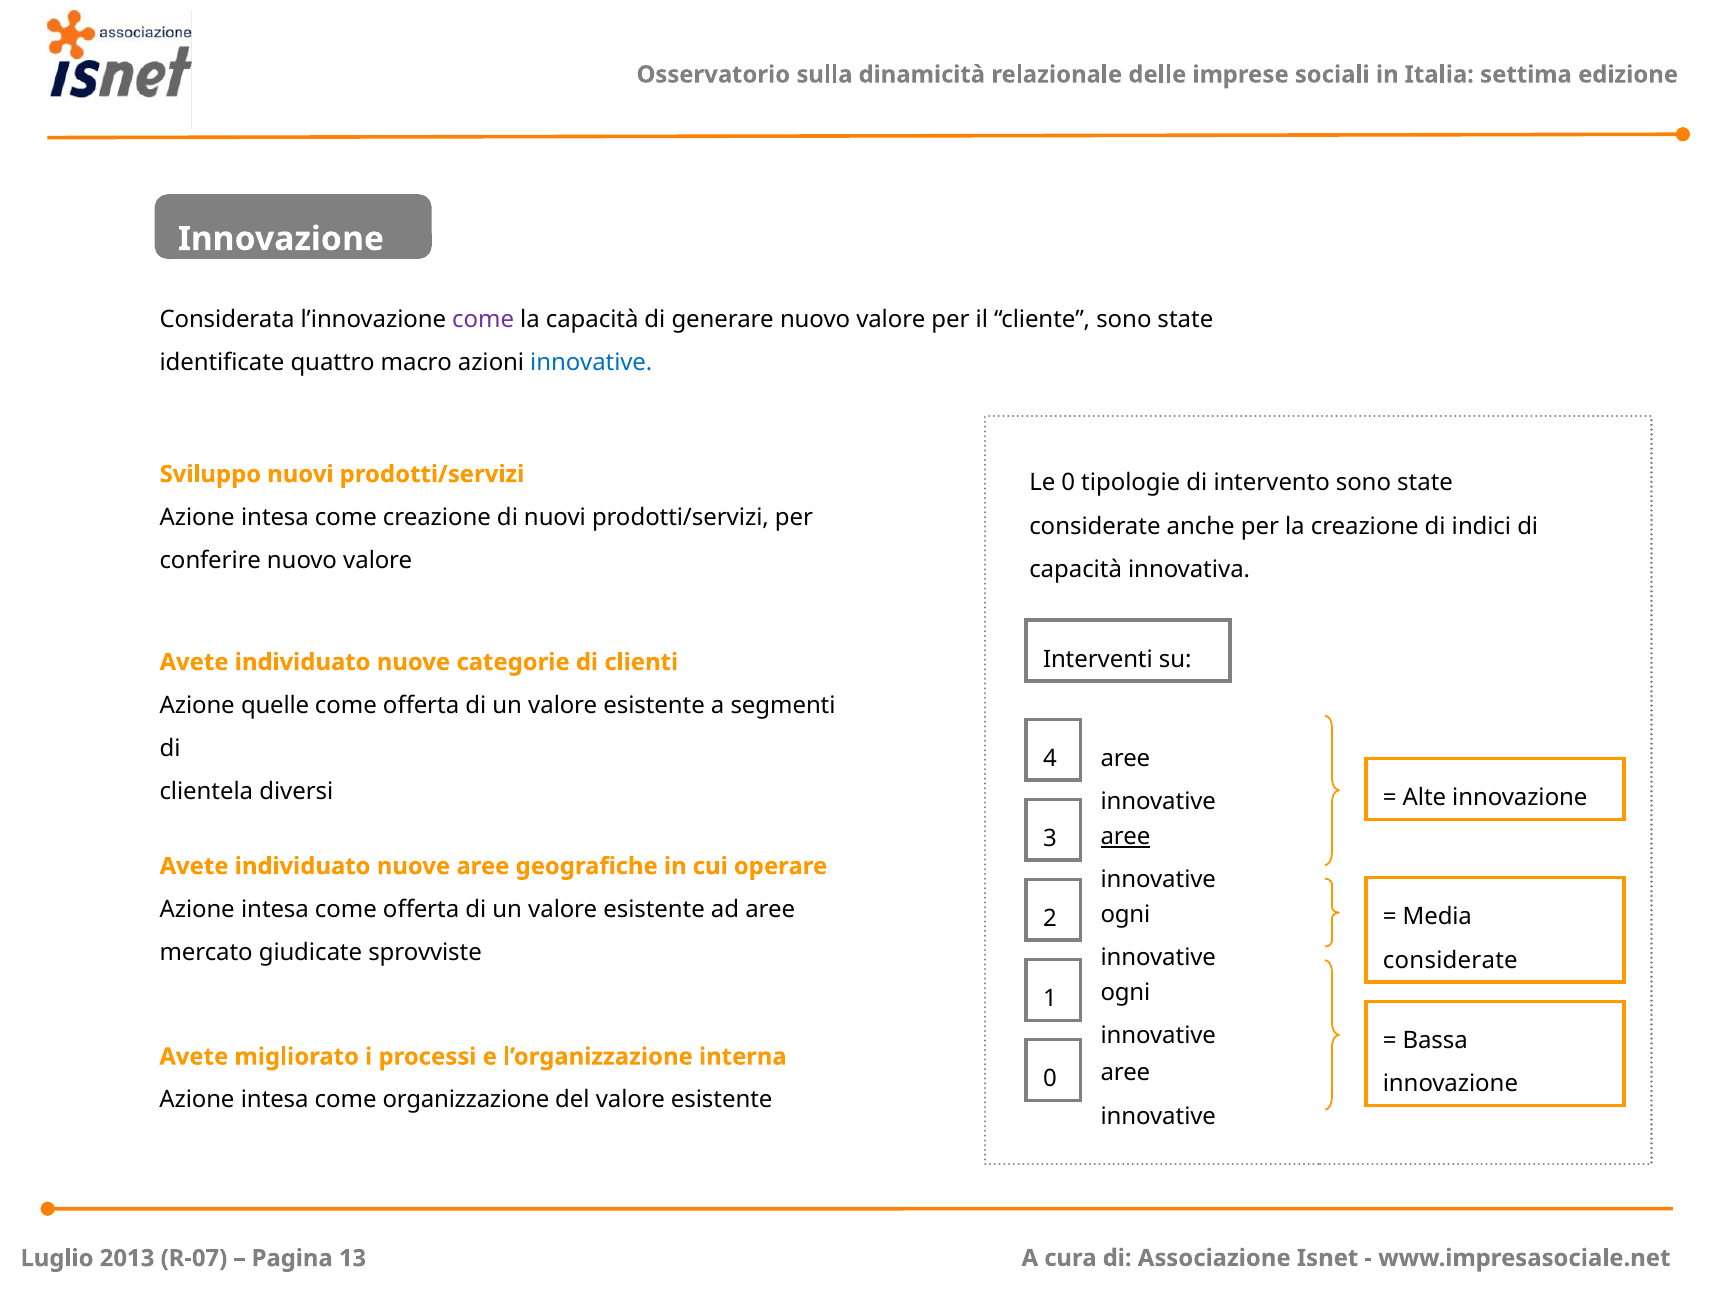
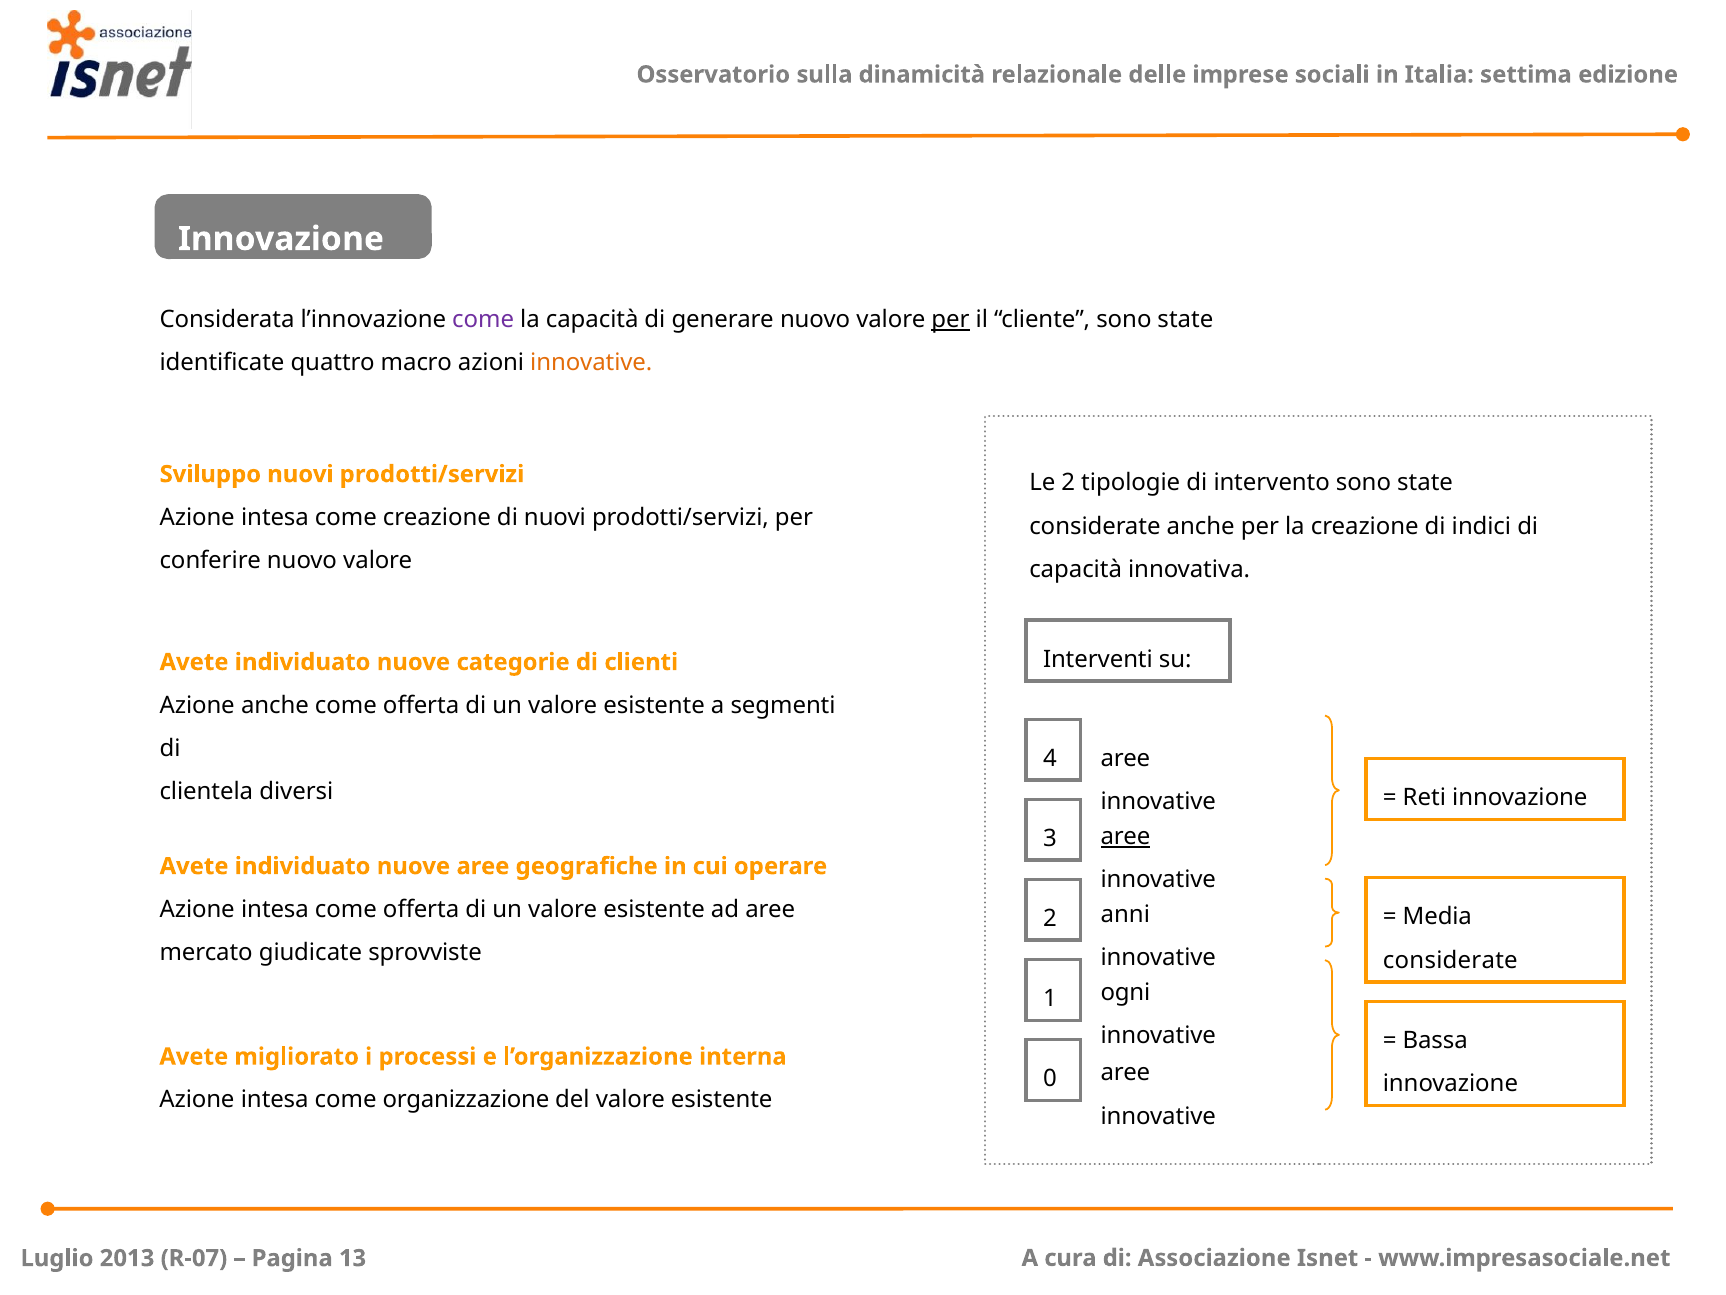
per at (950, 319) underline: none -> present
innovative at (591, 363) colour: blue -> orange
Le 0: 0 -> 2
Azione quelle: quelle -> anche
Alte: Alte -> Reti
ogni at (1125, 914): ogni -> anni
